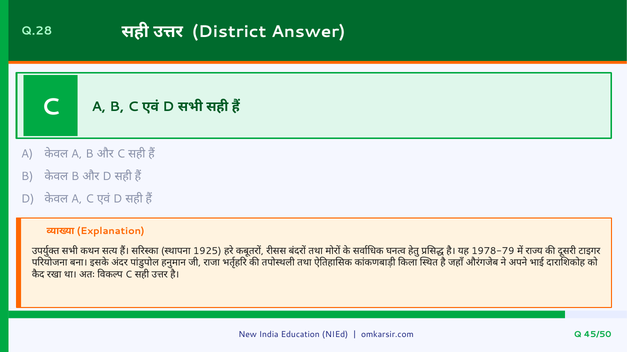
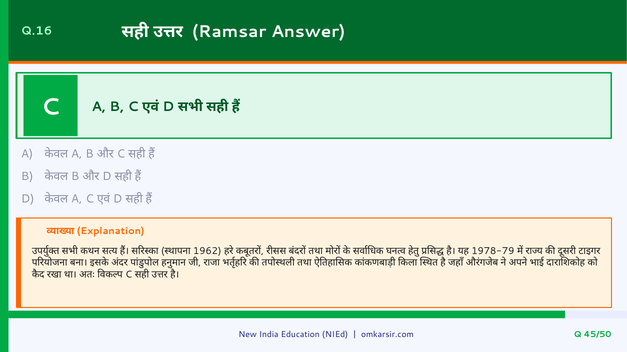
Q.28: Q.28 -> Q.16
District: District -> Ramsar
1925: 1925 -> 1962
